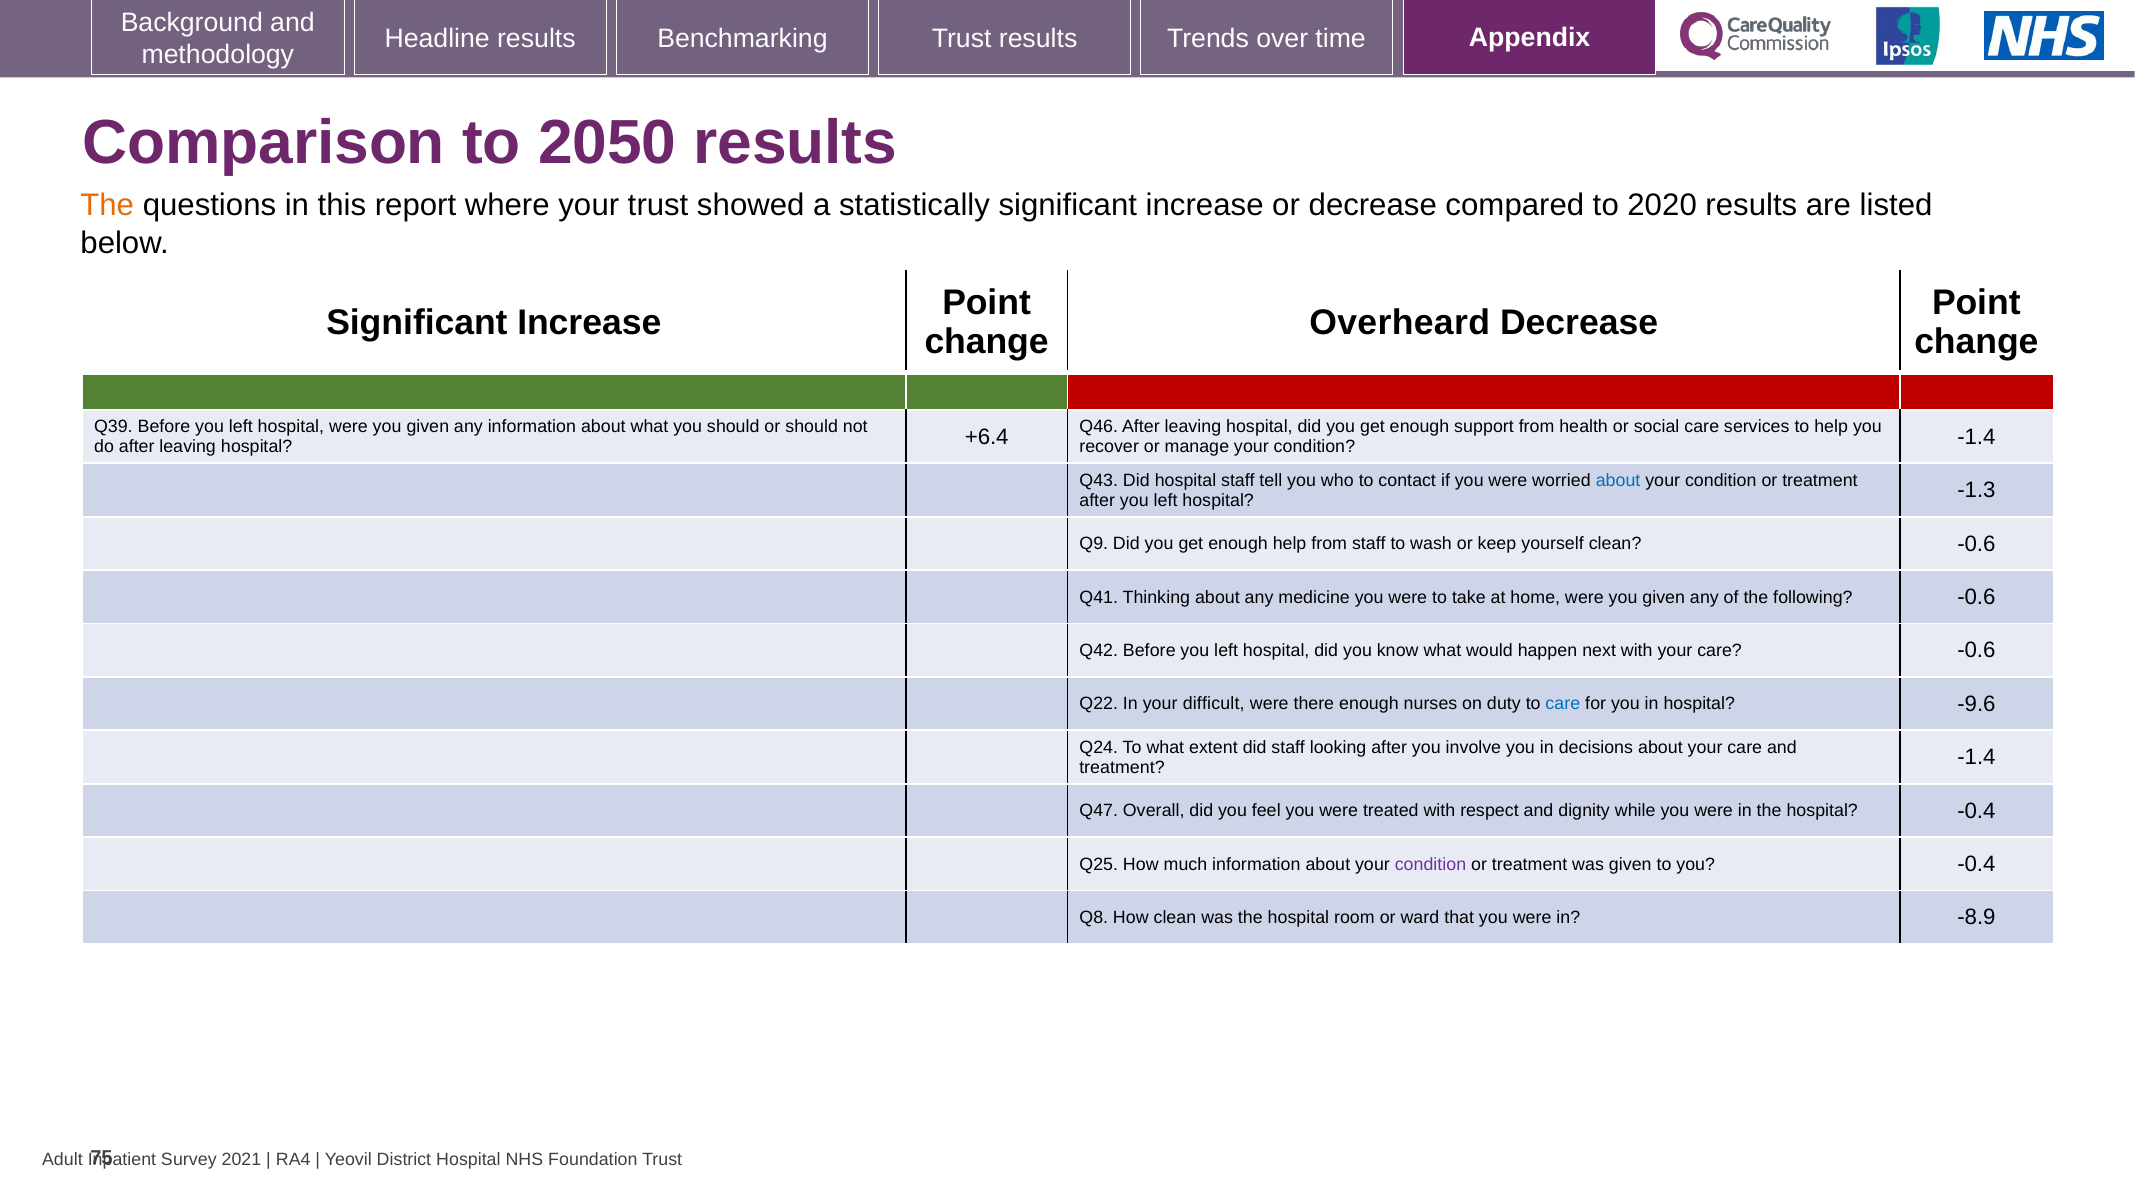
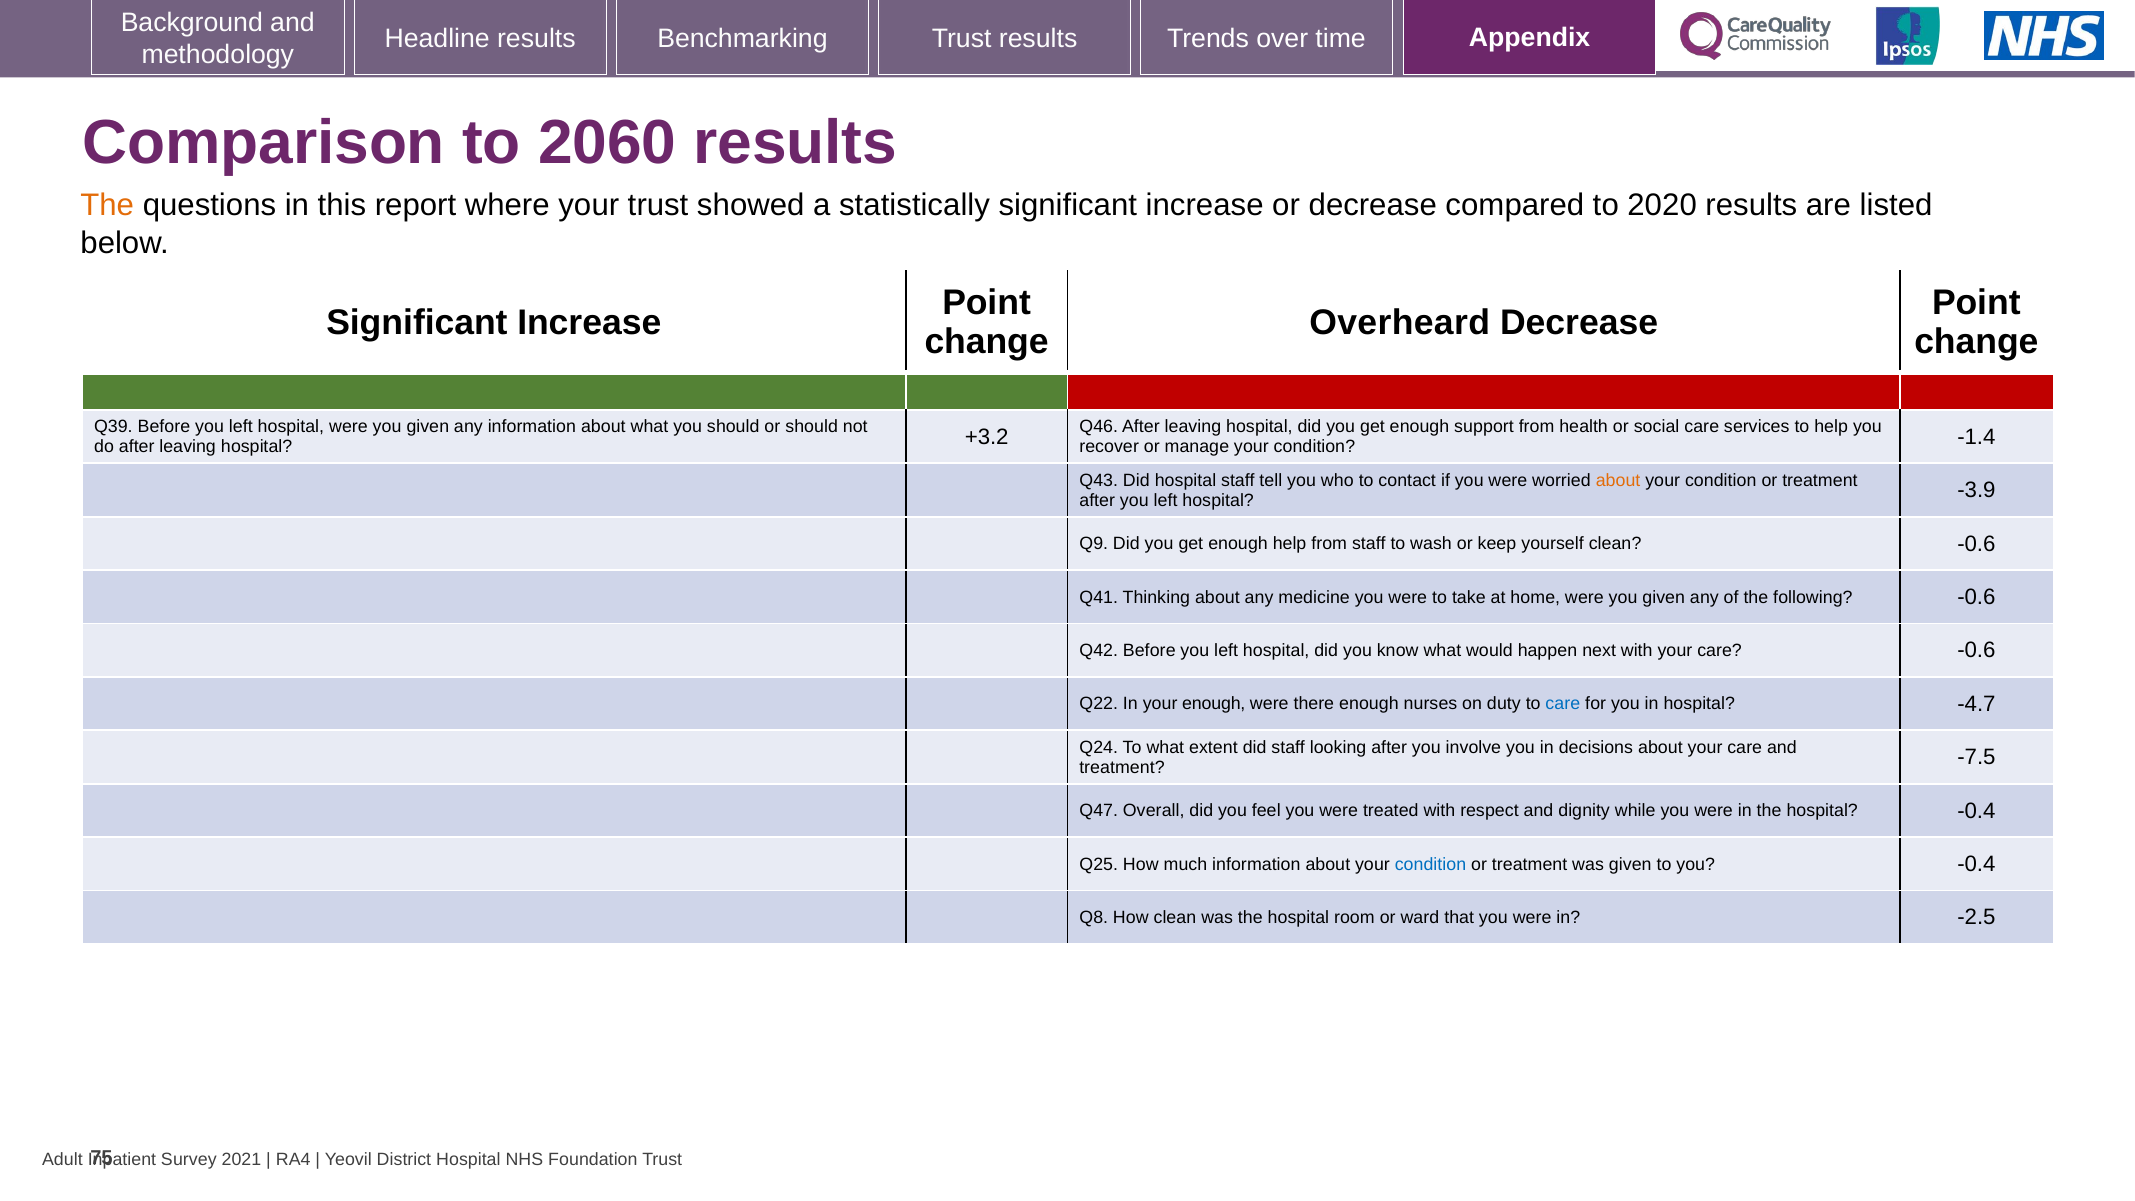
2050: 2050 -> 2060
+6.4: +6.4 -> +3.2
about at (1618, 480) colour: blue -> orange
-1.3: -1.3 -> -3.9
your difficult: difficult -> enough
-9.6: -9.6 -> -4.7
treatment -1.4: -1.4 -> -7.5
condition at (1430, 864) colour: purple -> blue
-8.9: -8.9 -> -2.5
